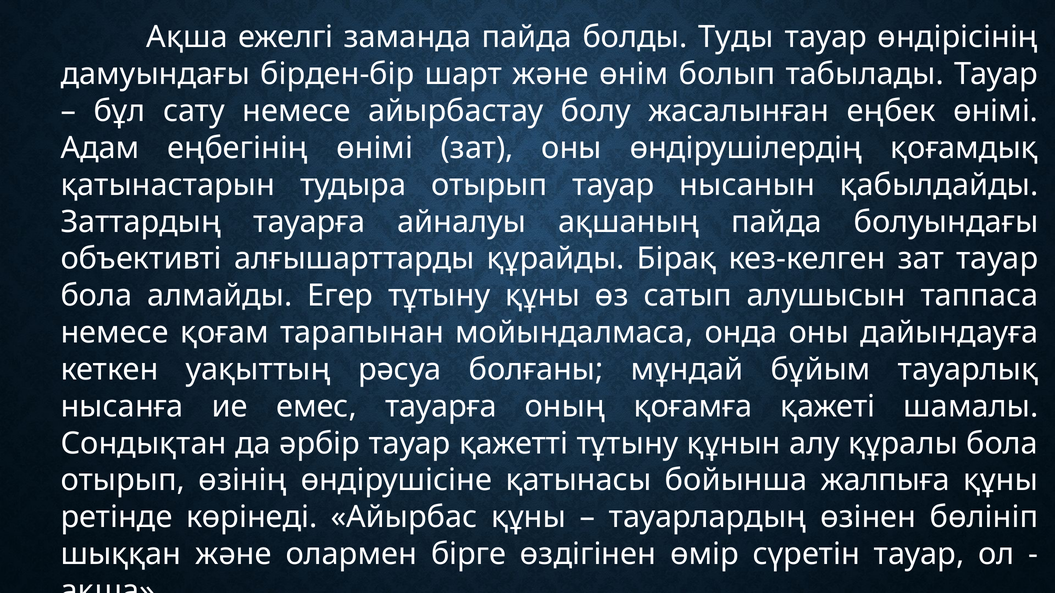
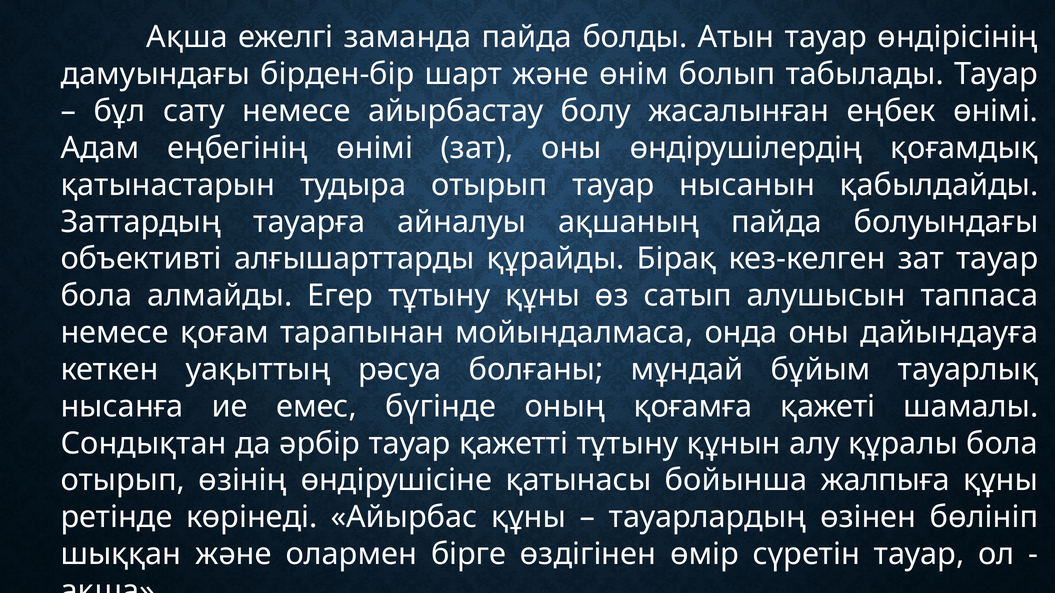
Туды: Туды -> Атын
емес тауарға: тауарға -> бүгінде
